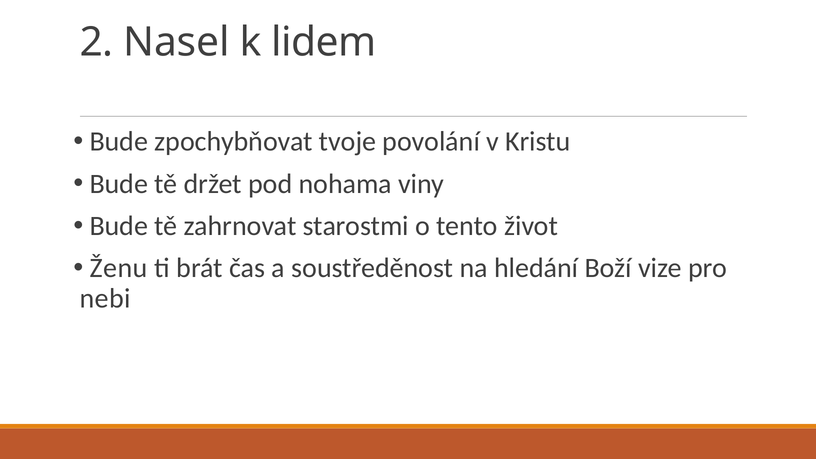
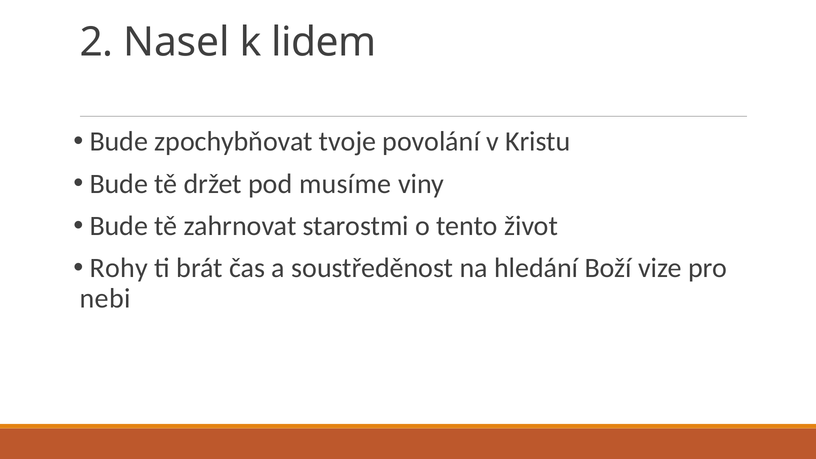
nohama: nohama -> musíme
Ženu: Ženu -> Rohy
